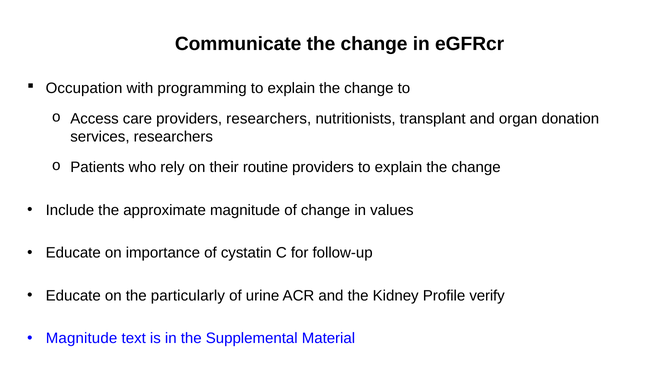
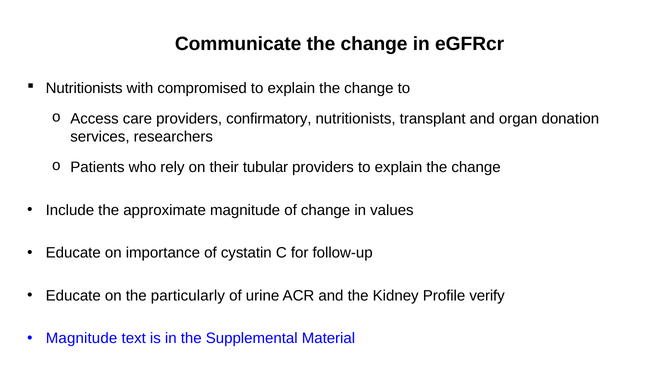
Occupation at (84, 88): Occupation -> Nutritionists
programming: programming -> compromised
providers researchers: researchers -> confirmatory
routine: routine -> tubular
